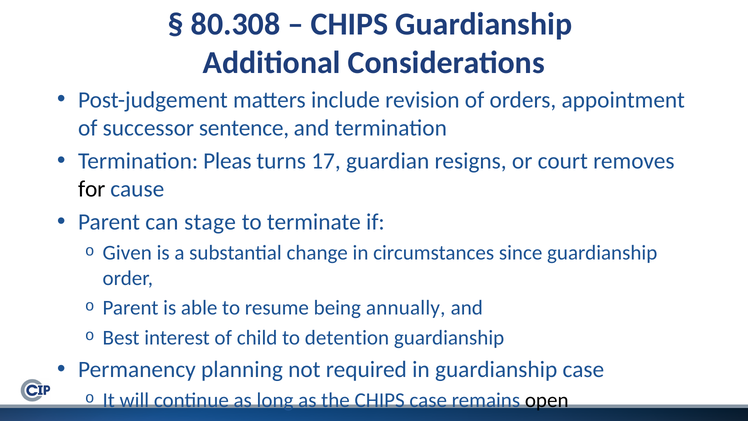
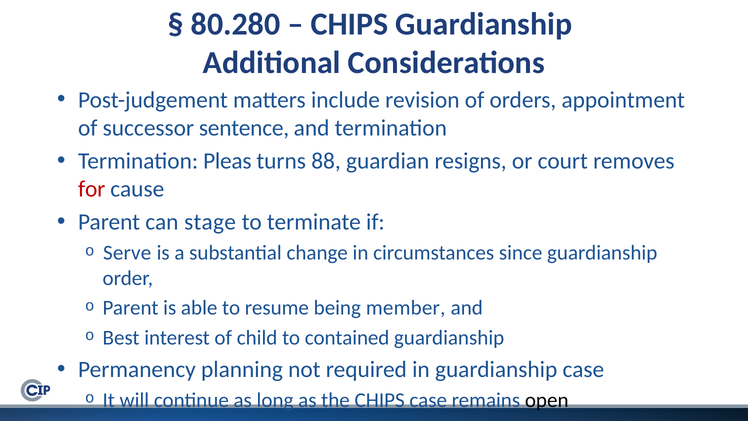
80.308: 80.308 -> 80.280
17: 17 -> 88
for colour: black -> red
Given: Given -> Serve
annually: annually -> member
detention: detention -> contained
